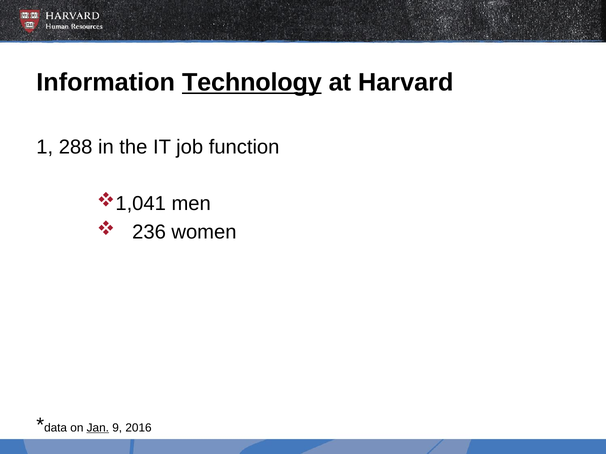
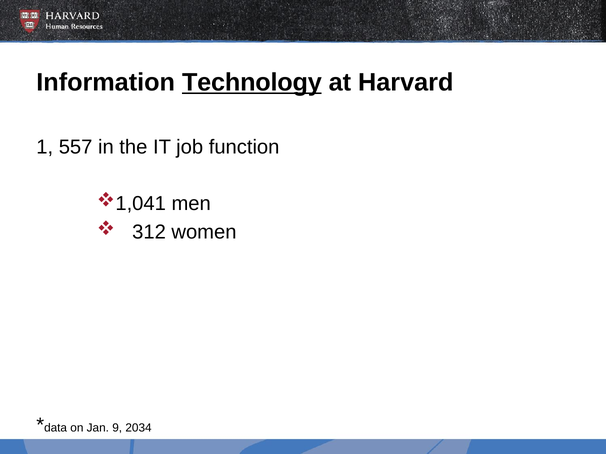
288: 288 -> 557
236: 236 -> 312
Jan underline: present -> none
2016: 2016 -> 2034
